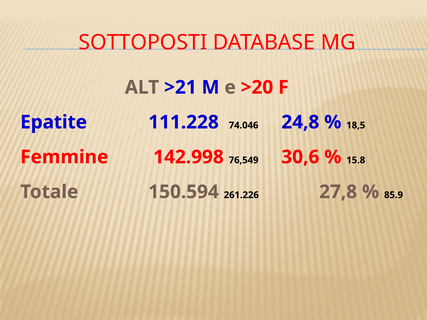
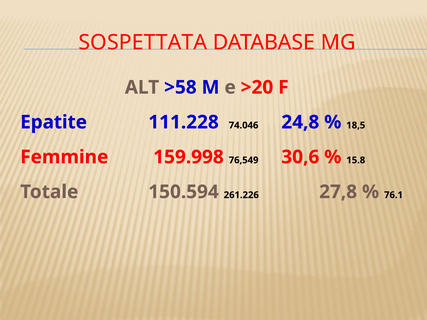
SOTTOPOSTI: SOTTOPOSTI -> SOSPETTATA
>21: >21 -> >58
142.998: 142.998 -> 159.998
85.9: 85.9 -> 76.1
